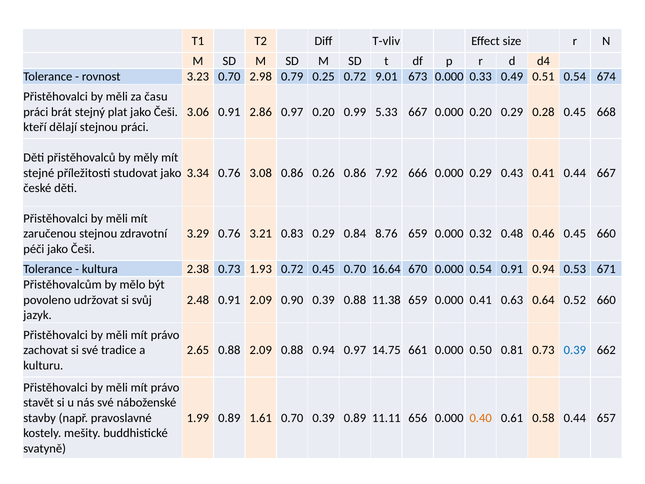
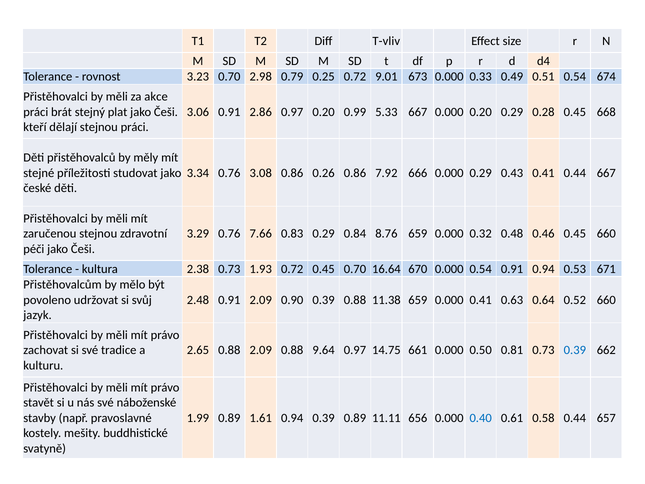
času: času -> akce
3.21: 3.21 -> 7.66
0.88 0.94: 0.94 -> 9.64
1.61 0.70: 0.70 -> 0.94
0.40 colour: orange -> blue
